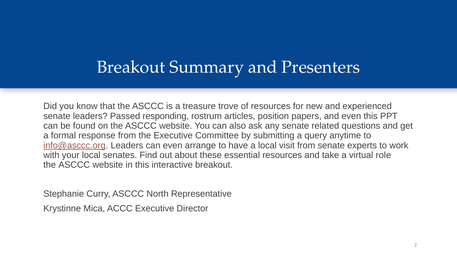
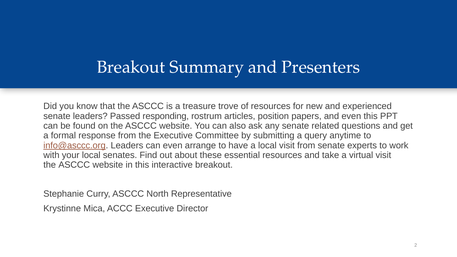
virtual role: role -> visit
